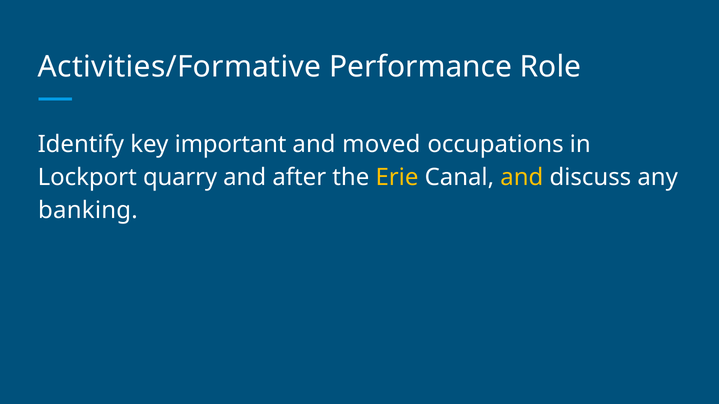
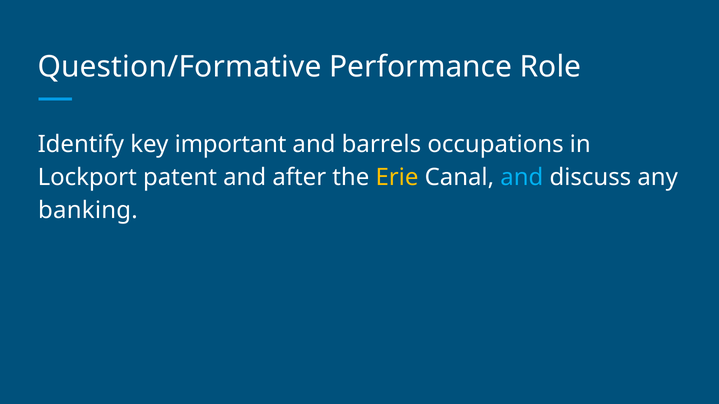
Activities/Formative: Activities/Formative -> Question/Formative
moved: moved -> barrels
quarry: quarry -> patent
and at (522, 178) colour: yellow -> light blue
